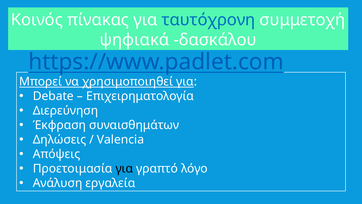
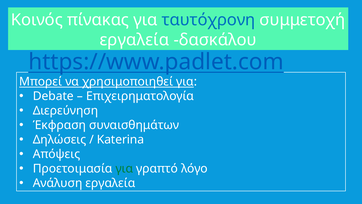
ψηφιακά at (134, 40): ψηφιακά -> εργαλεία
Valencia: Valencia -> Katerina
για at (124, 168) colour: black -> green
